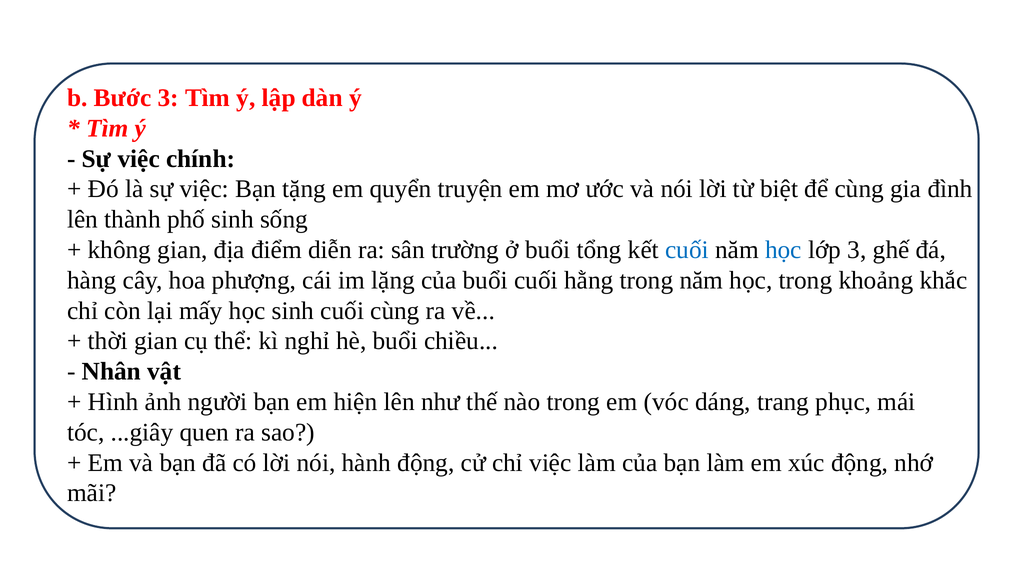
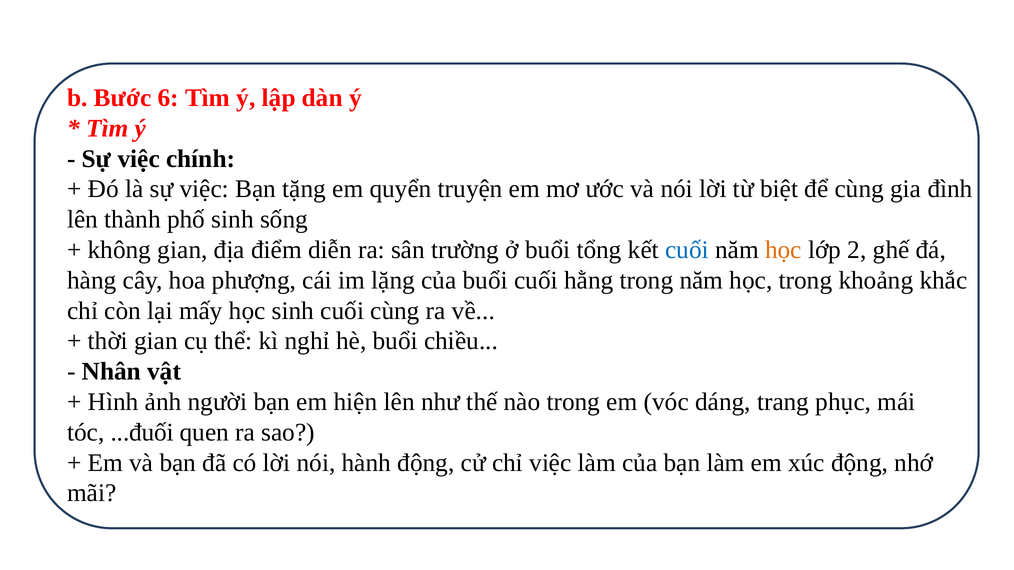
Bước 3: 3 -> 6
học at (783, 250) colour: blue -> orange
lớp 3: 3 -> 2
...giây: ...giây -> ...đuối
